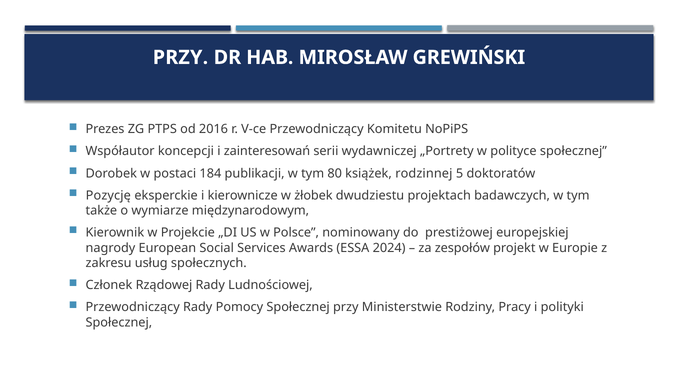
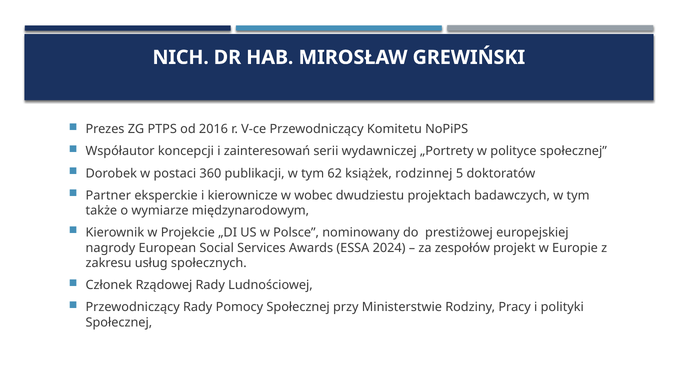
PRZY at (180, 57): PRZY -> NICH
184: 184 -> 360
80: 80 -> 62
Pozycję: Pozycję -> Partner
żłobek: żłobek -> wobec
